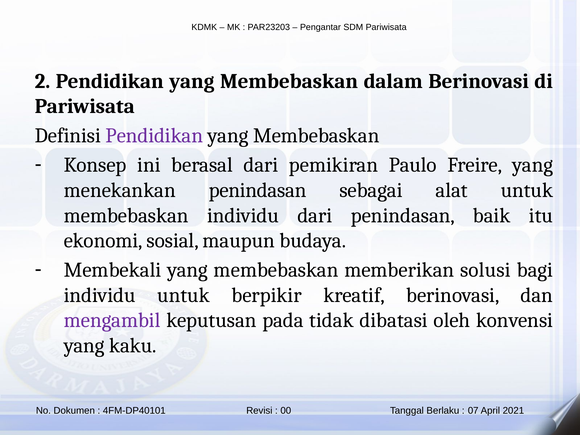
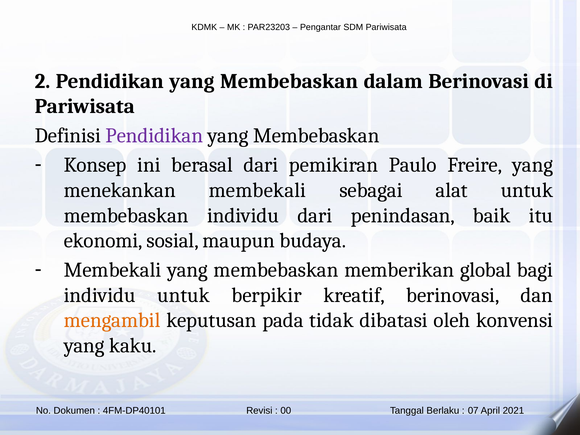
menekankan penindasan: penindasan -> membekali
solusi: solusi -> global
mengambil colour: purple -> orange
